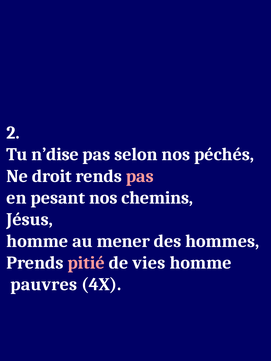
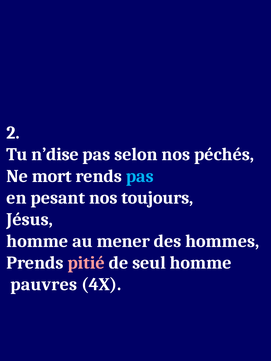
droit: droit -> mort
pas at (140, 176) colour: pink -> light blue
chemins: chemins -> toujours
vies: vies -> seul
